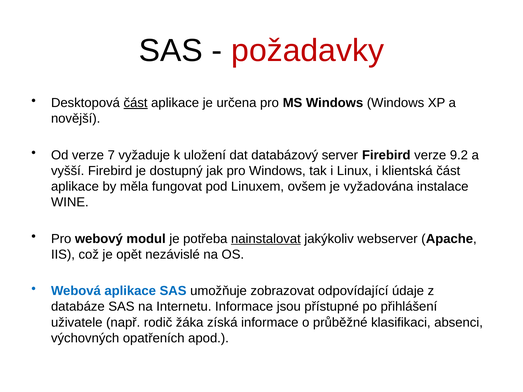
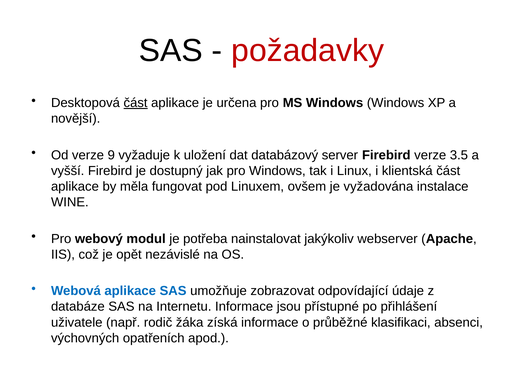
7: 7 -> 9
9.2: 9.2 -> 3.5
nainstalovat underline: present -> none
